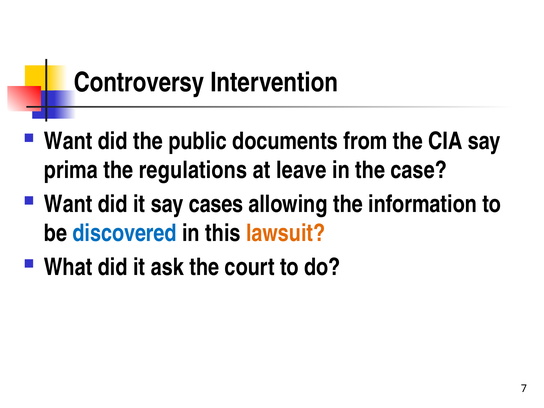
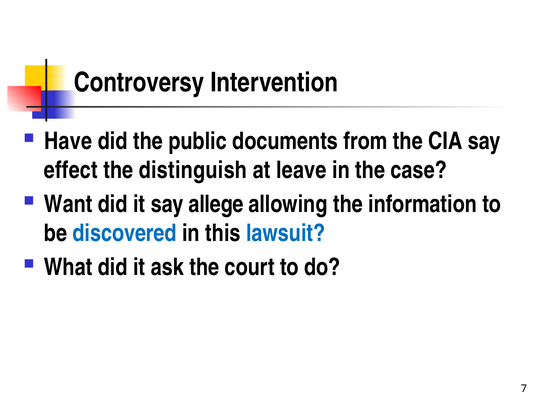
Want at (68, 141): Want -> Have
prima: prima -> effect
regulations: regulations -> distinguish
cases: cases -> allege
lawsuit colour: orange -> blue
